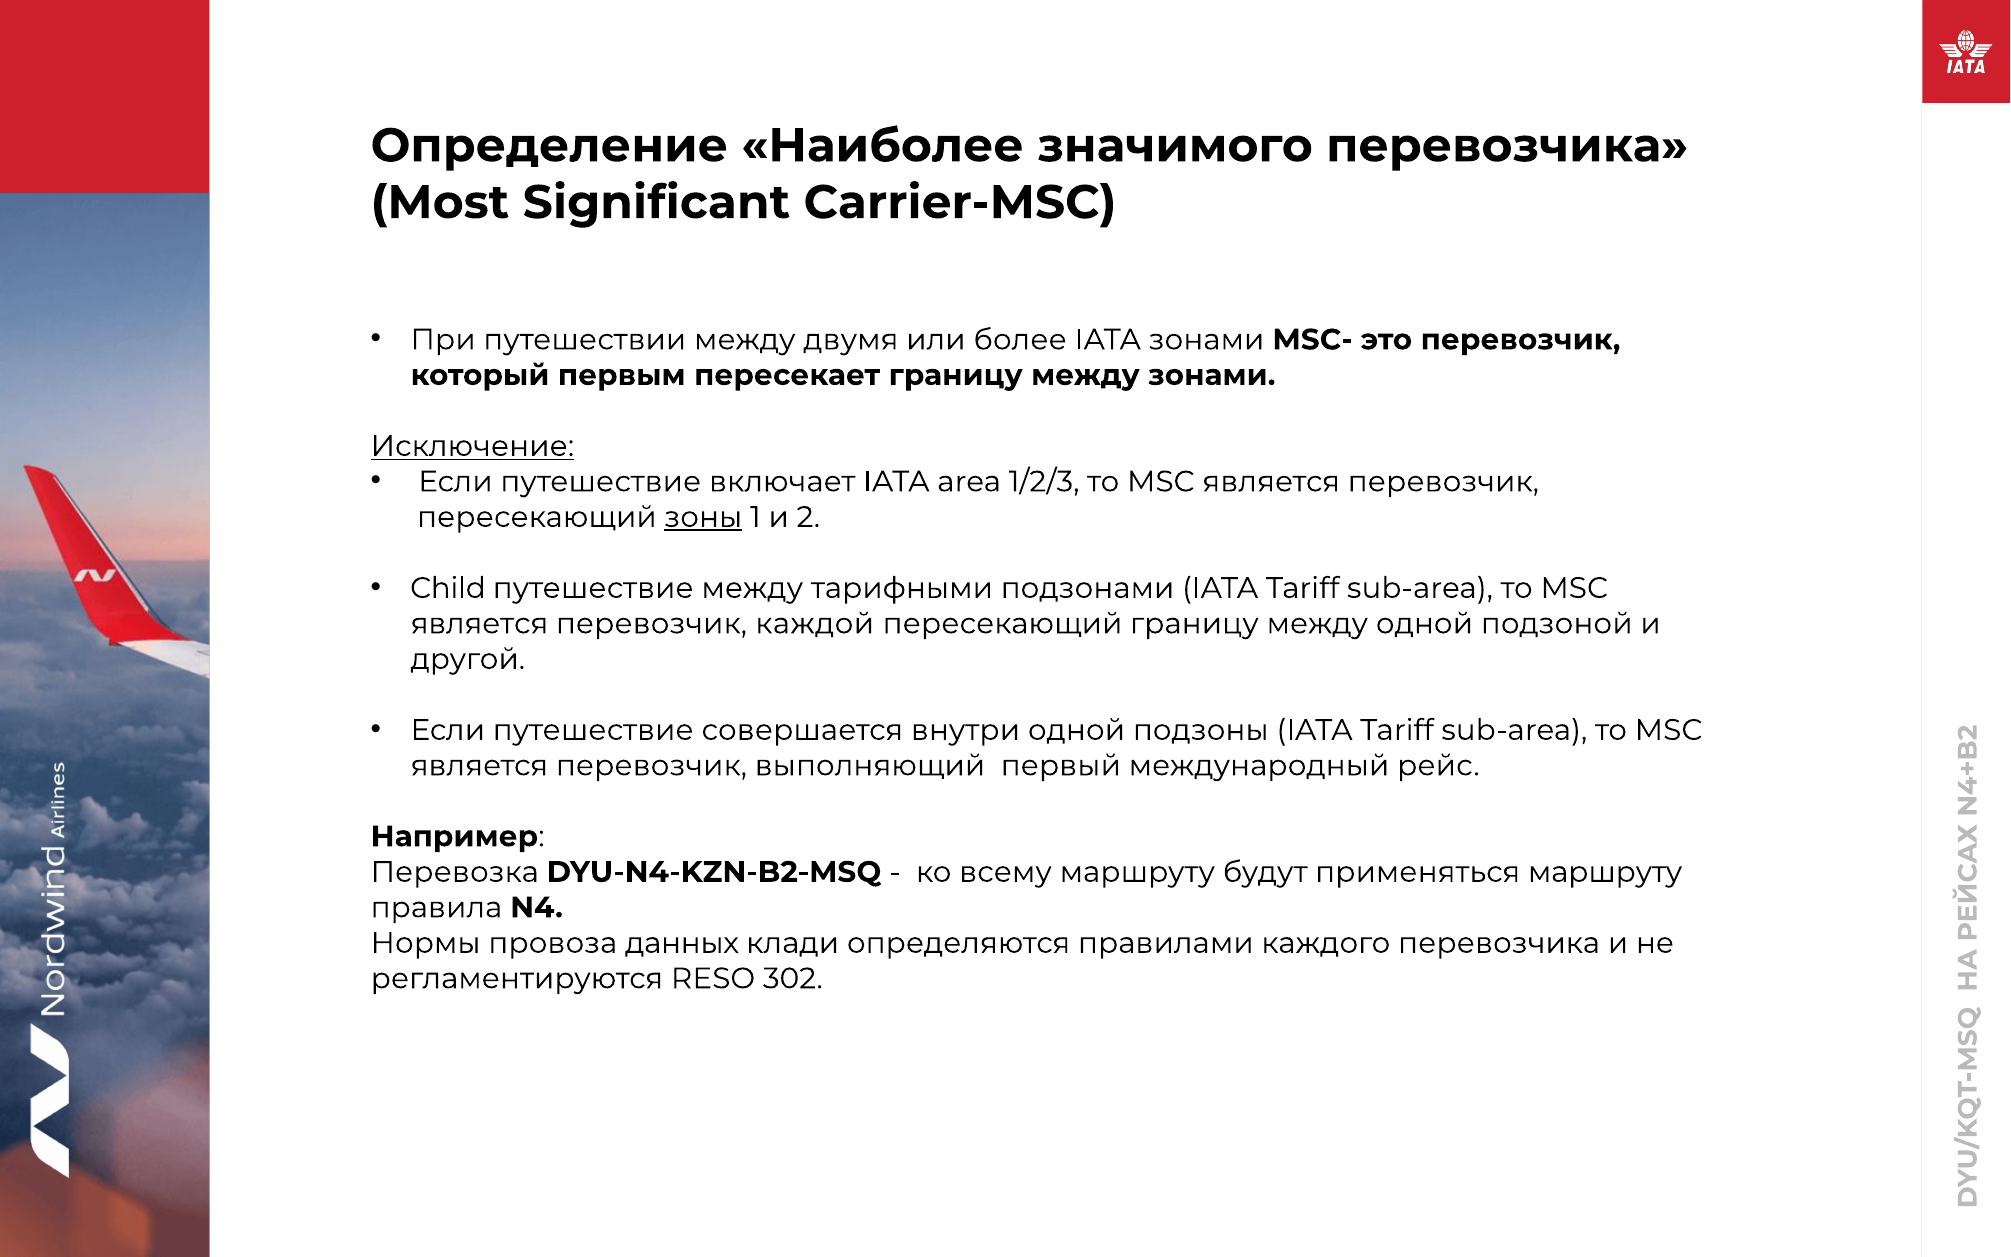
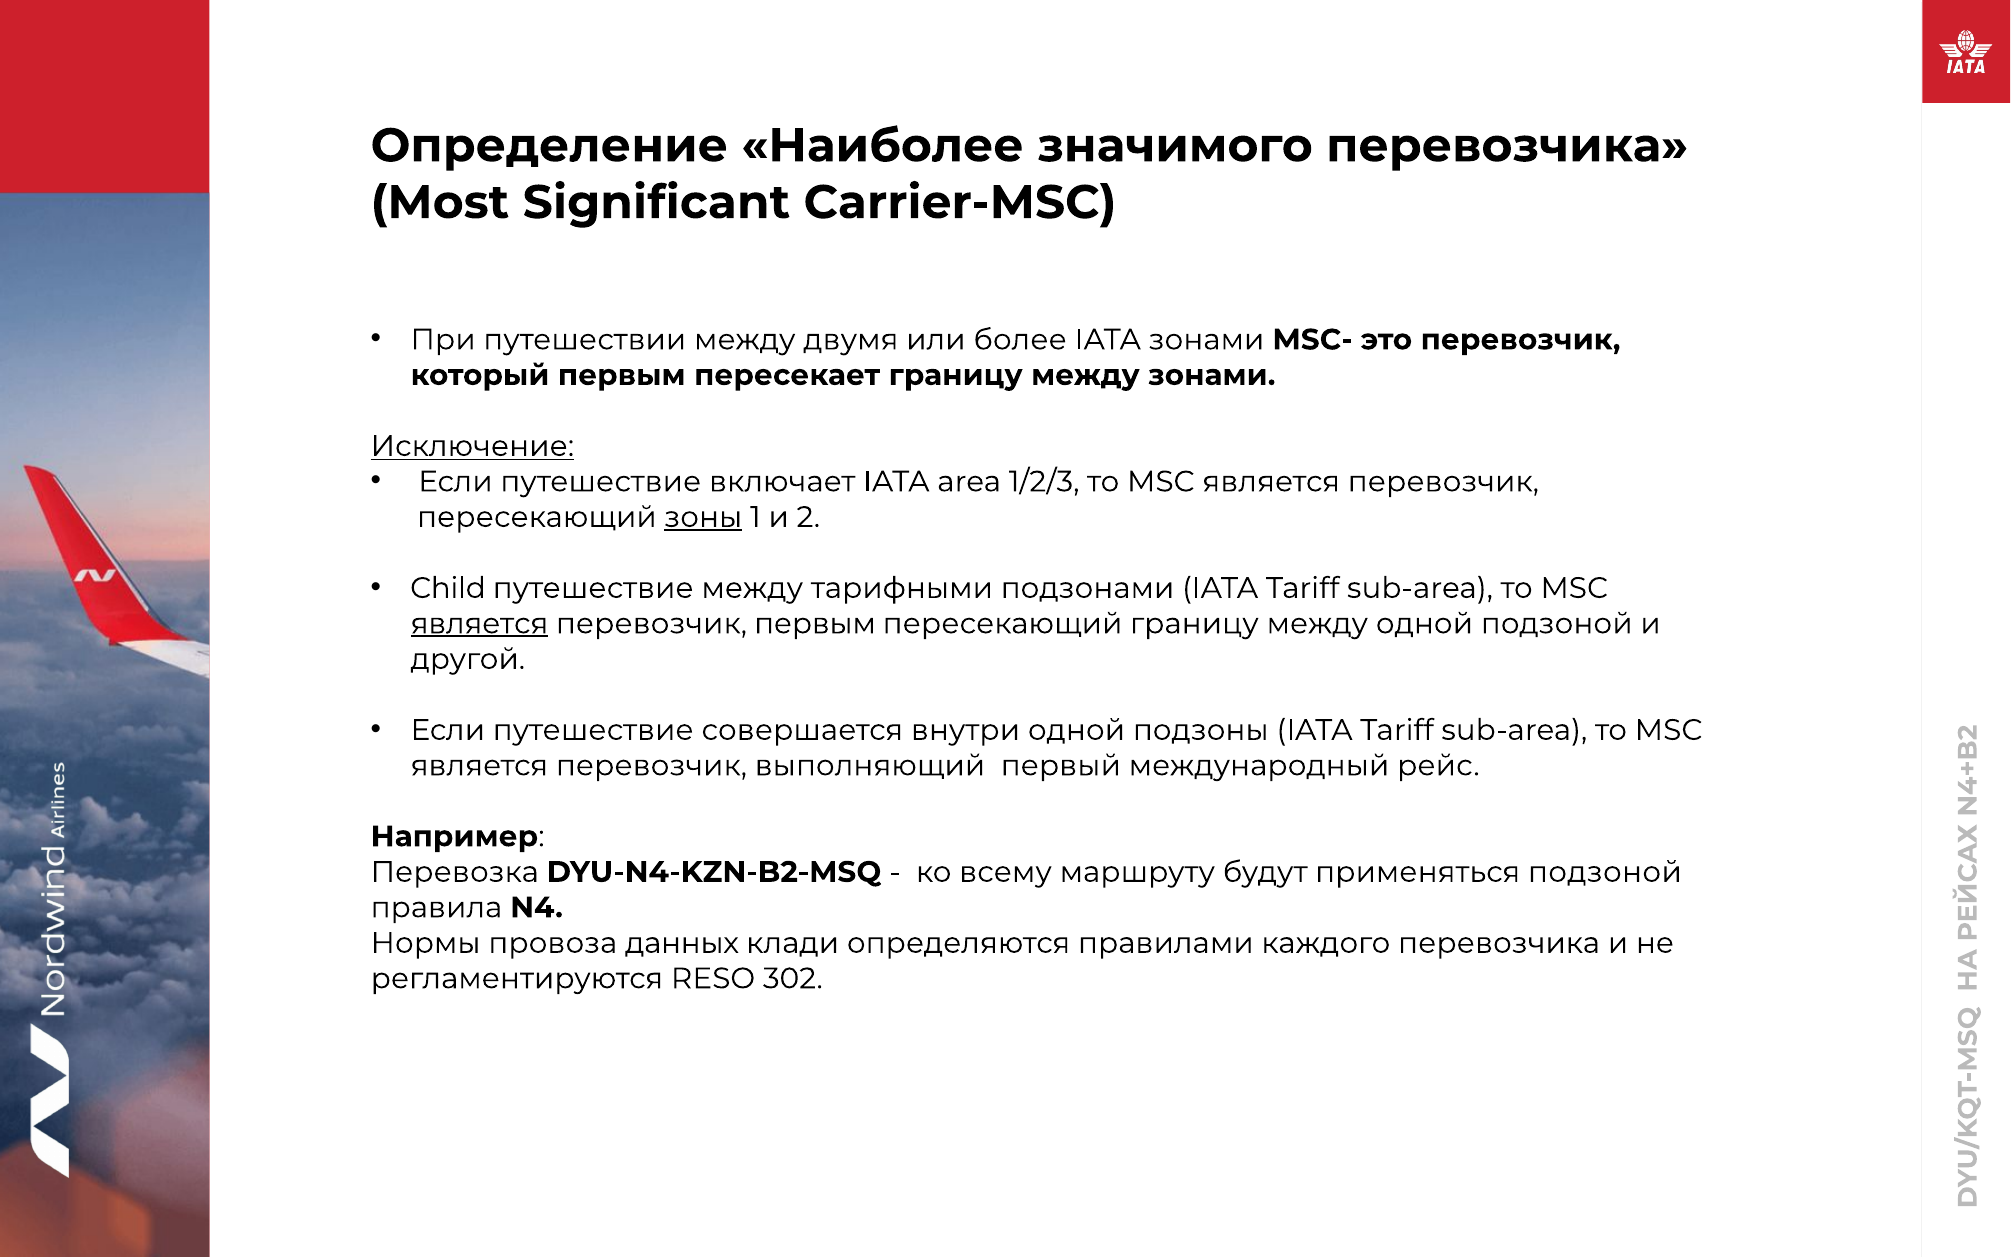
является at (479, 624) underline: none -> present
перевозчик каждой: каждой -> первым
применяться маршруту: маршруту -> подзоной
